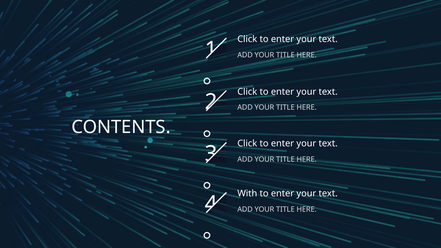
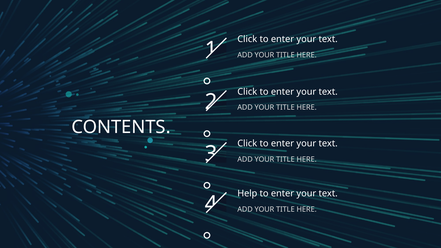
With: With -> Help
